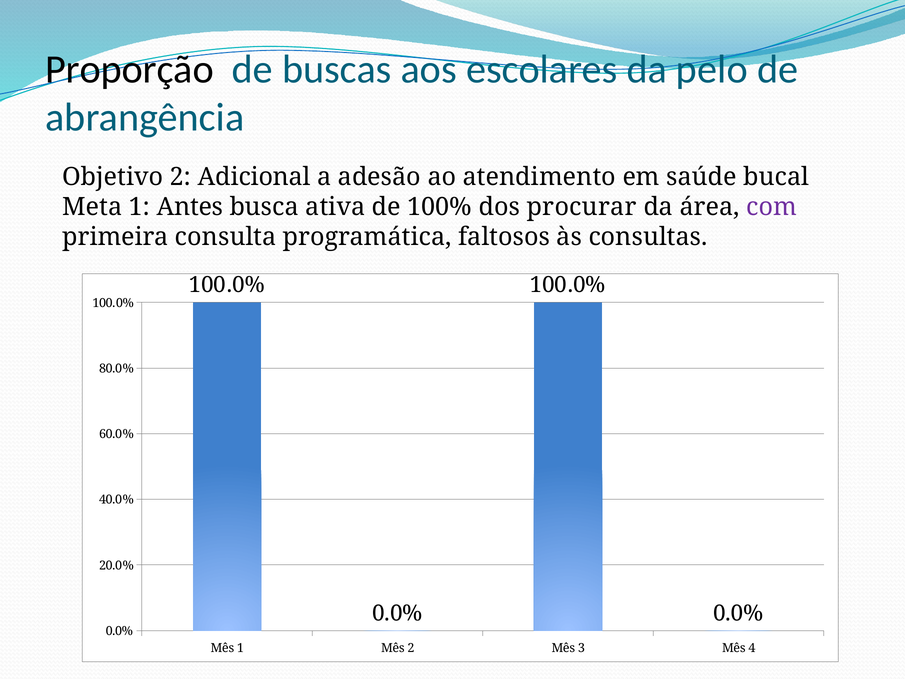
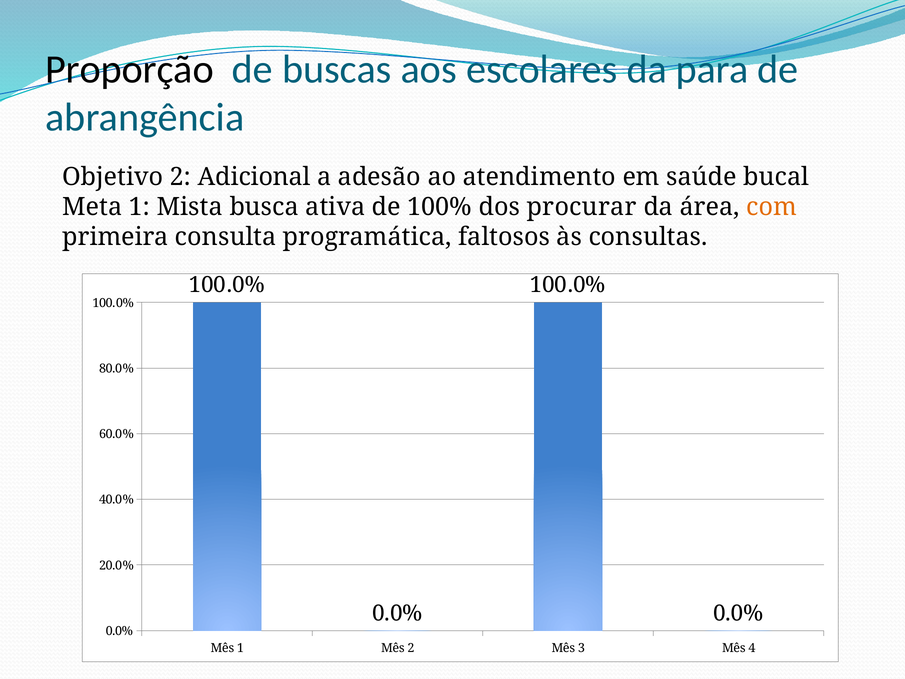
pelo: pelo -> para
Antes: Antes -> Mista
com colour: purple -> orange
